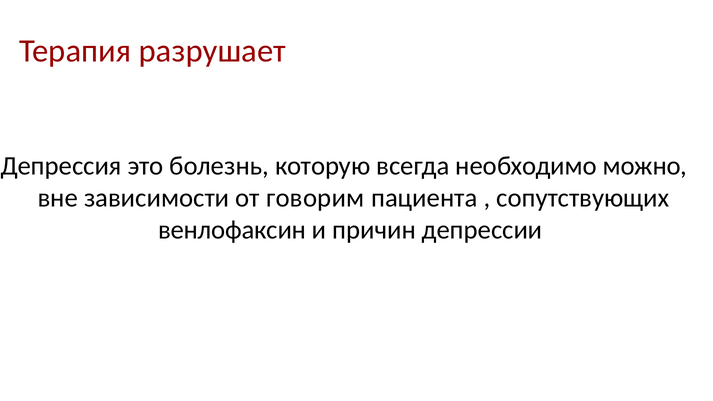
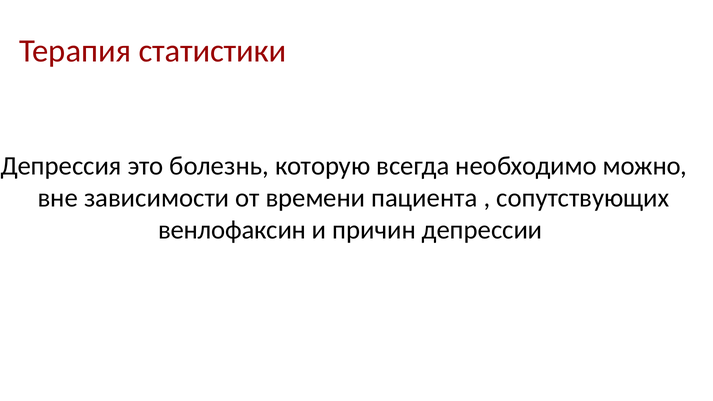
разрушает: разрушает -> статистики
говорим: говорим -> времени
